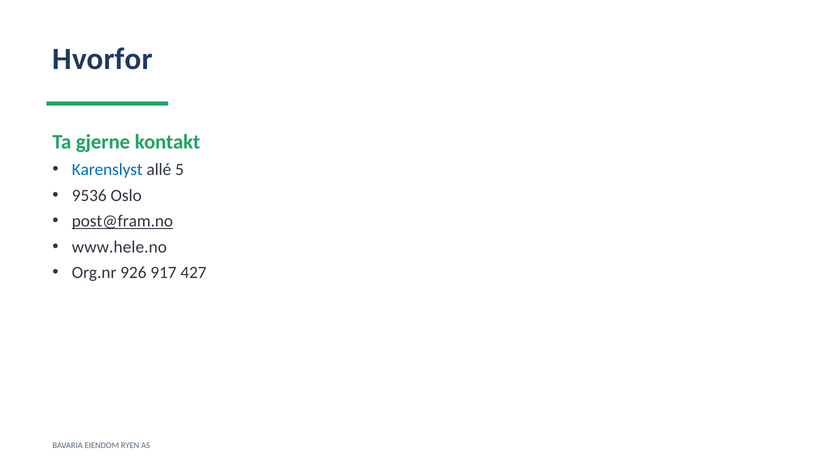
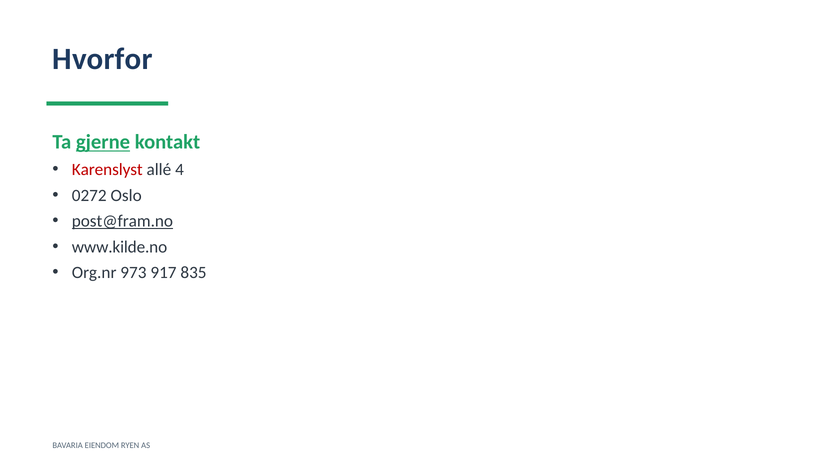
gjerne underline: none -> present
Karenslyst colour: blue -> red
5: 5 -> 4
9536: 9536 -> 0272
www.hele.no: www.hele.no -> www.kilde.no
926: 926 -> 973
427: 427 -> 835
